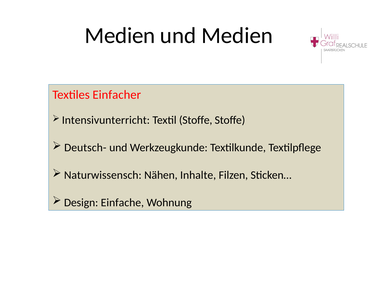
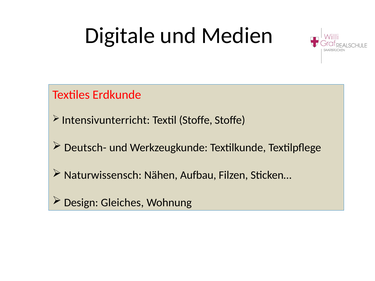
Medien at (120, 36): Medien -> Digitale
Einfacher: Einfacher -> Erdkunde
Inhalte: Inhalte -> Aufbau
Einfache: Einfache -> Gleiches
